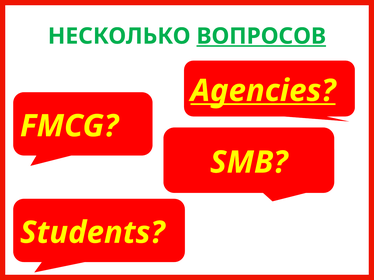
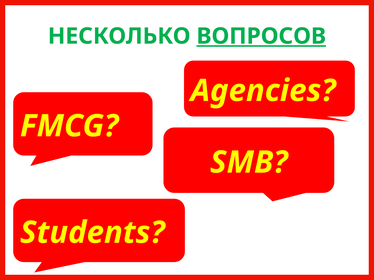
Agencies underline: present -> none
